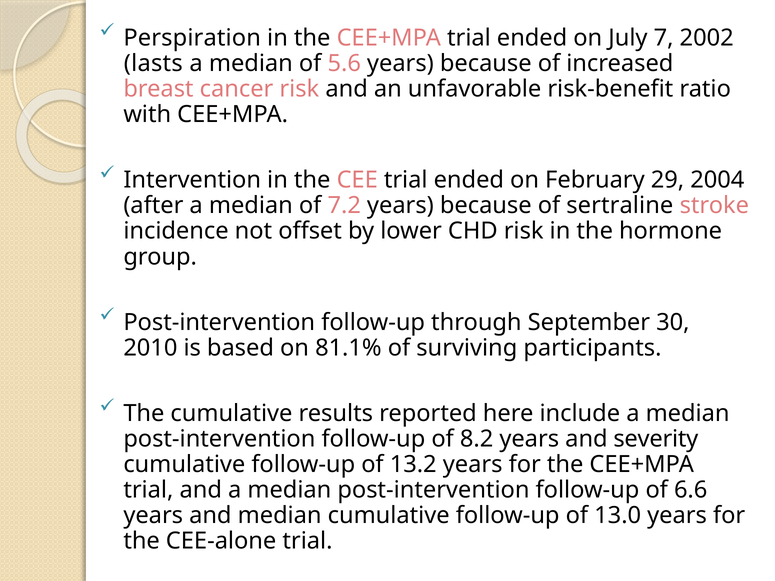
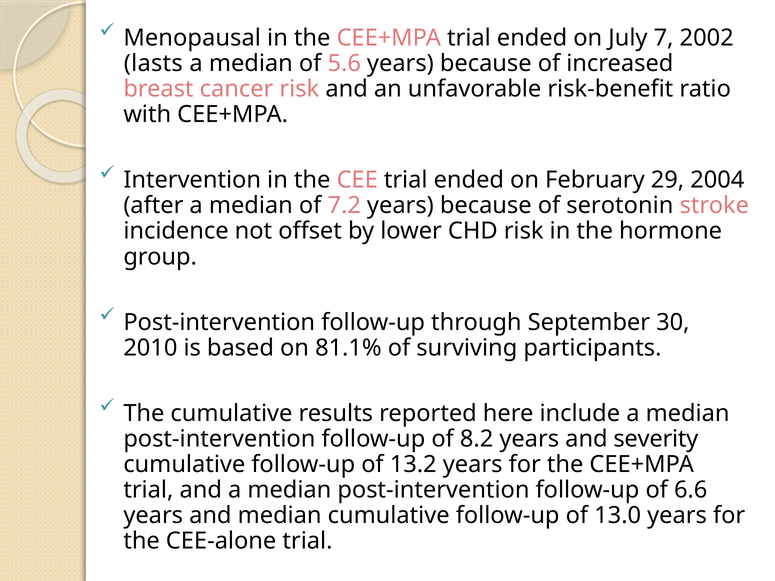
Perspiration: Perspiration -> Menopausal
sertraline: sertraline -> serotonin
